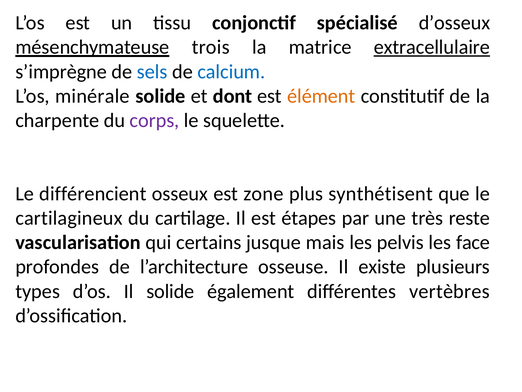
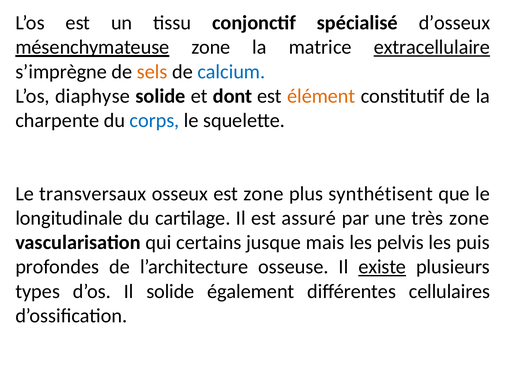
mésenchymateuse trois: trois -> zone
sels colour: blue -> orange
minérale: minérale -> diaphyse
corps colour: purple -> blue
différencient: différencient -> transversaux
cartilagineux: cartilagineux -> longitudinale
étapes: étapes -> assuré
très reste: reste -> zone
face: face -> puis
existe underline: none -> present
vertèbres: vertèbres -> cellulaires
